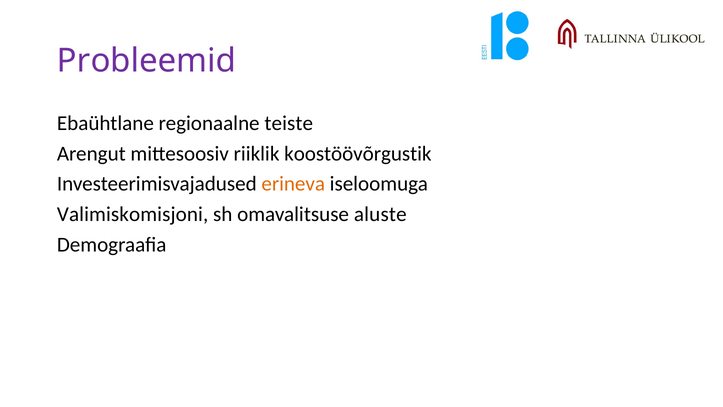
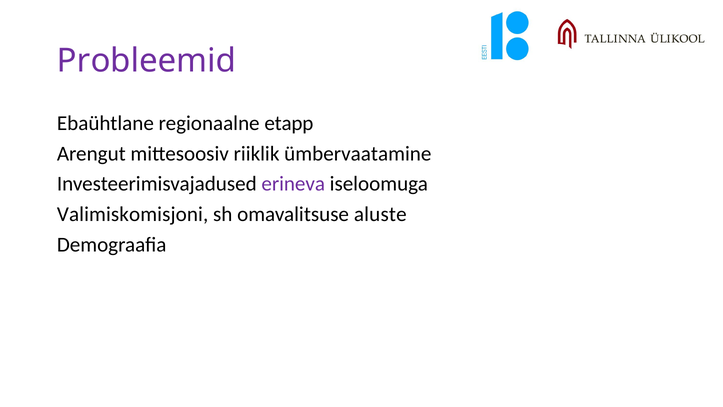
teiste: teiste -> etapp
koostöövõrgustik: koostöövõrgustik -> ümbervaatamine
erineva colour: orange -> purple
